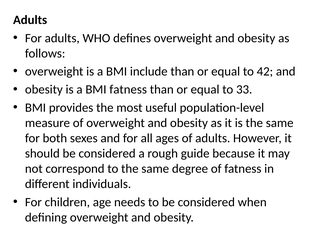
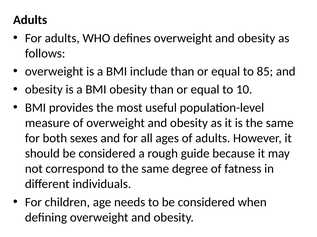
42: 42 -> 85
BMI fatness: fatness -> obesity
33: 33 -> 10
